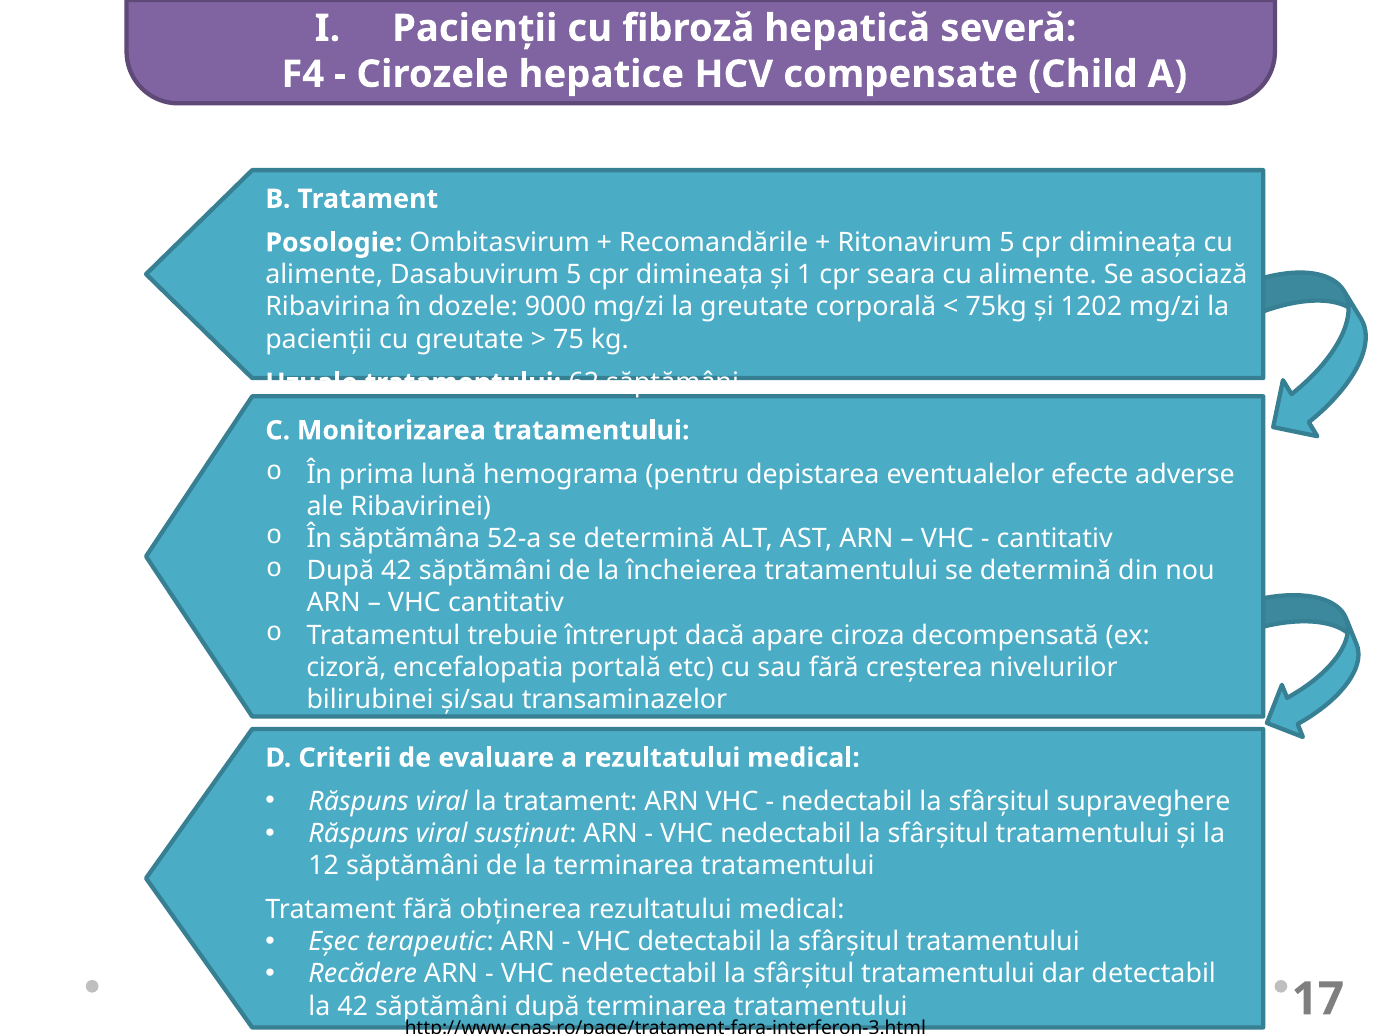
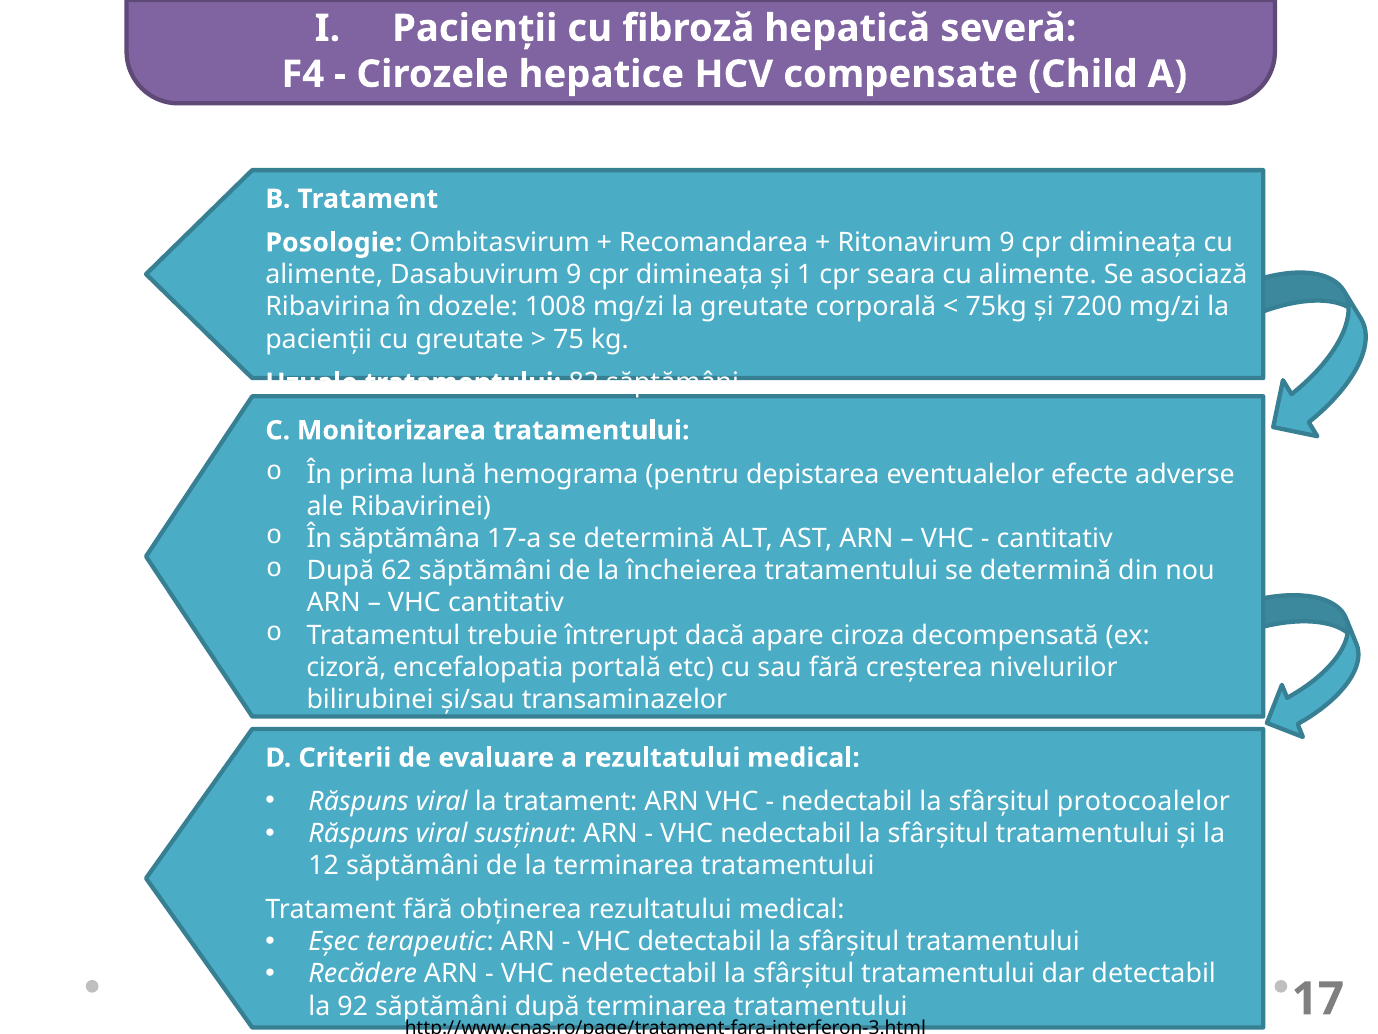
Recomandările: Recomandările -> Recomandarea
Ritonavirum 5: 5 -> 9
Dasabuvirum 5: 5 -> 9
9000: 9000 -> 1008
1202: 1202 -> 7200
62: 62 -> 82
52-a: 52-a -> 17-a
După 42: 42 -> 62
supraveghere: supraveghere -> protocoalelor
la 42: 42 -> 92
